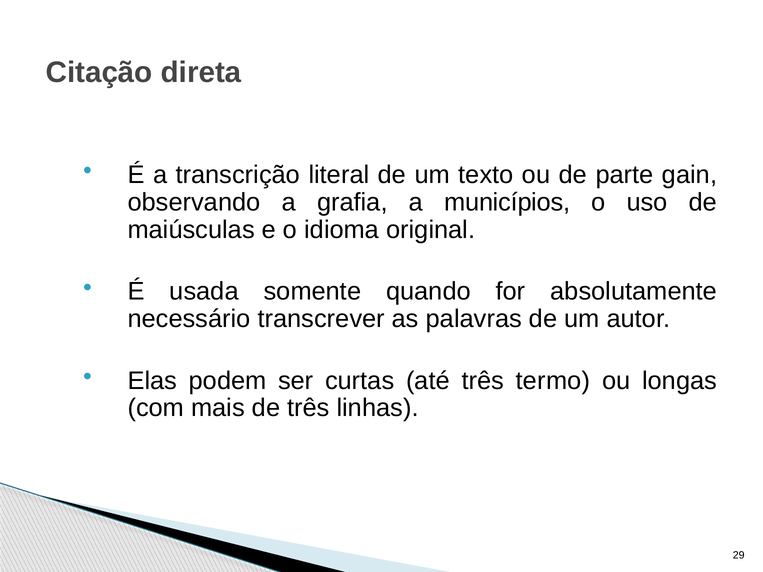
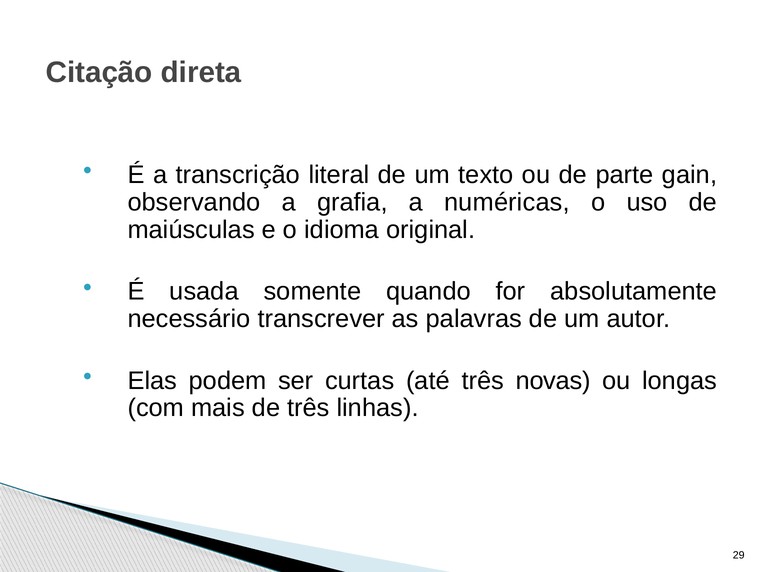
municípios: municípios -> numéricas
termo: termo -> novas
